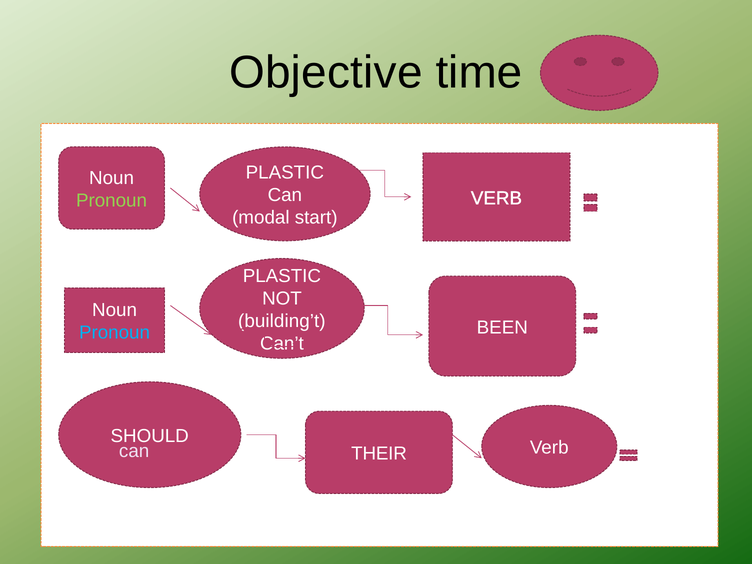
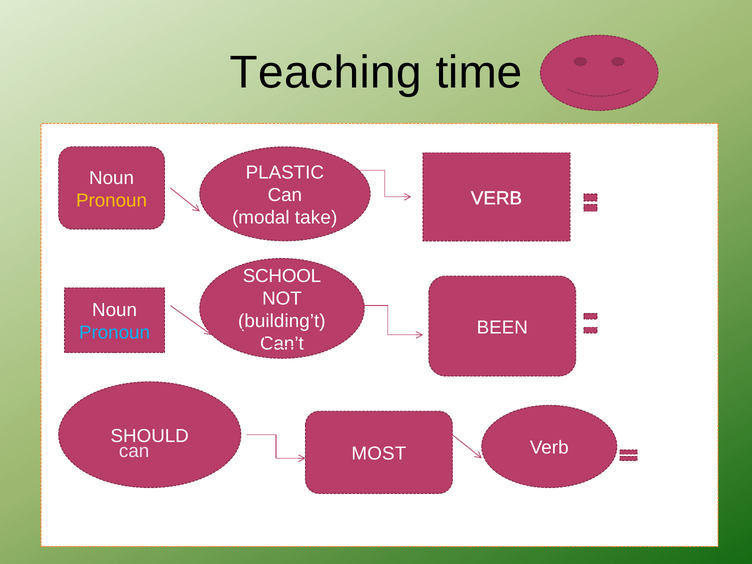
Objective: Objective -> Teaching
Pronoun at (112, 201) colour: light green -> yellow
start: start -> take
PLASTIC at (282, 276): PLASTIC -> SCHOOL
THEIR: THEIR -> MOST
